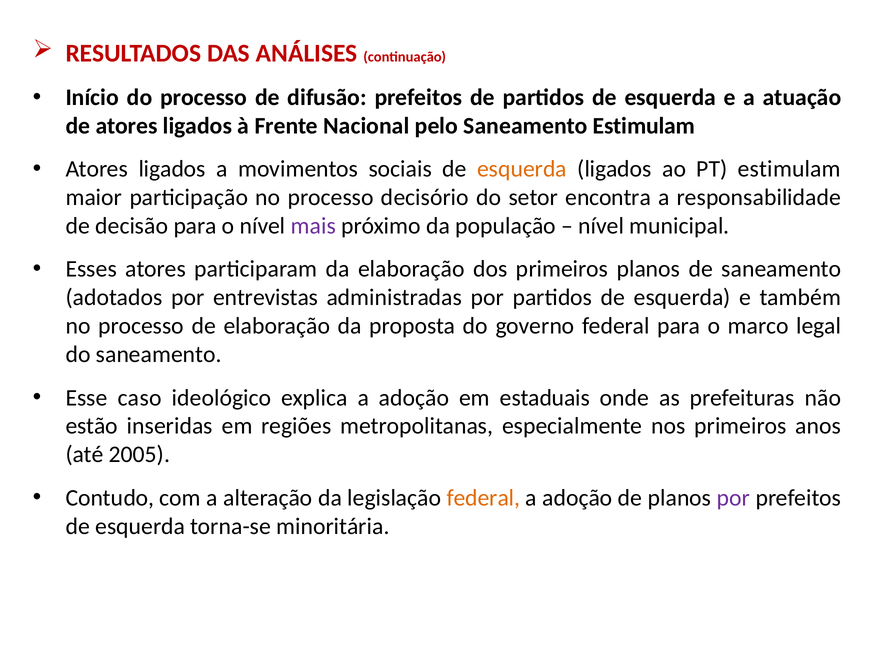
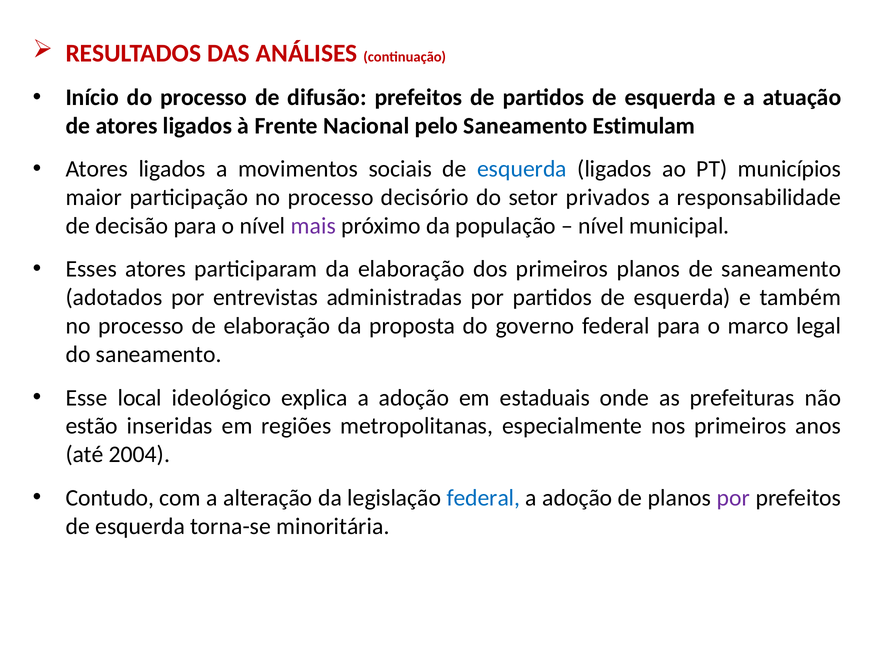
esquerda at (522, 169) colour: orange -> blue
PT estimulam: estimulam -> municípios
encontra: encontra -> privados
caso: caso -> local
2005: 2005 -> 2004
federal at (483, 497) colour: orange -> blue
